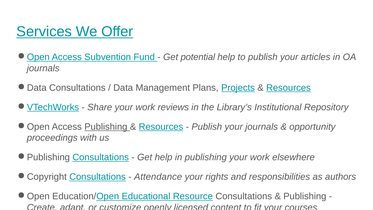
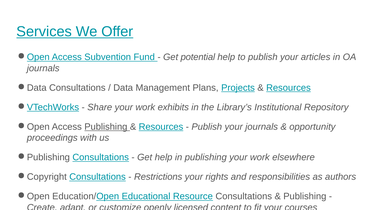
reviews: reviews -> exhibits
Attendance: Attendance -> Restrictions
